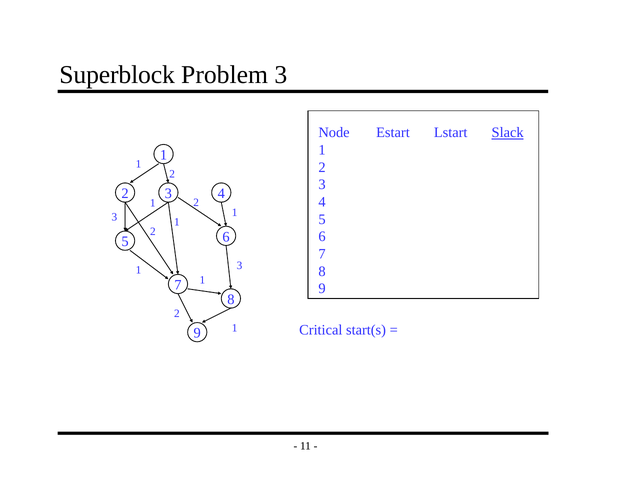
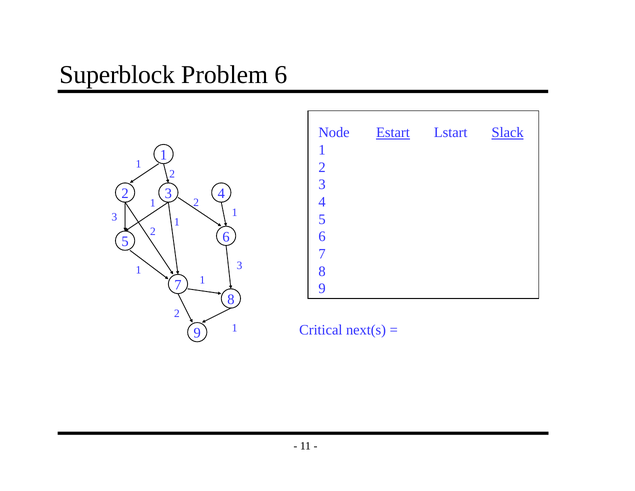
Problem 3: 3 -> 6
Estart underline: none -> present
start(s: start(s -> next(s
